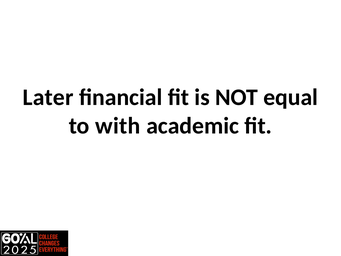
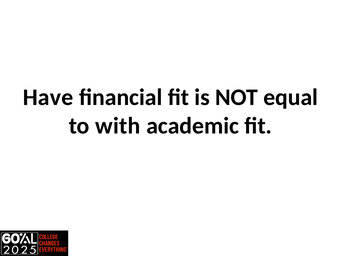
Later: Later -> Have
